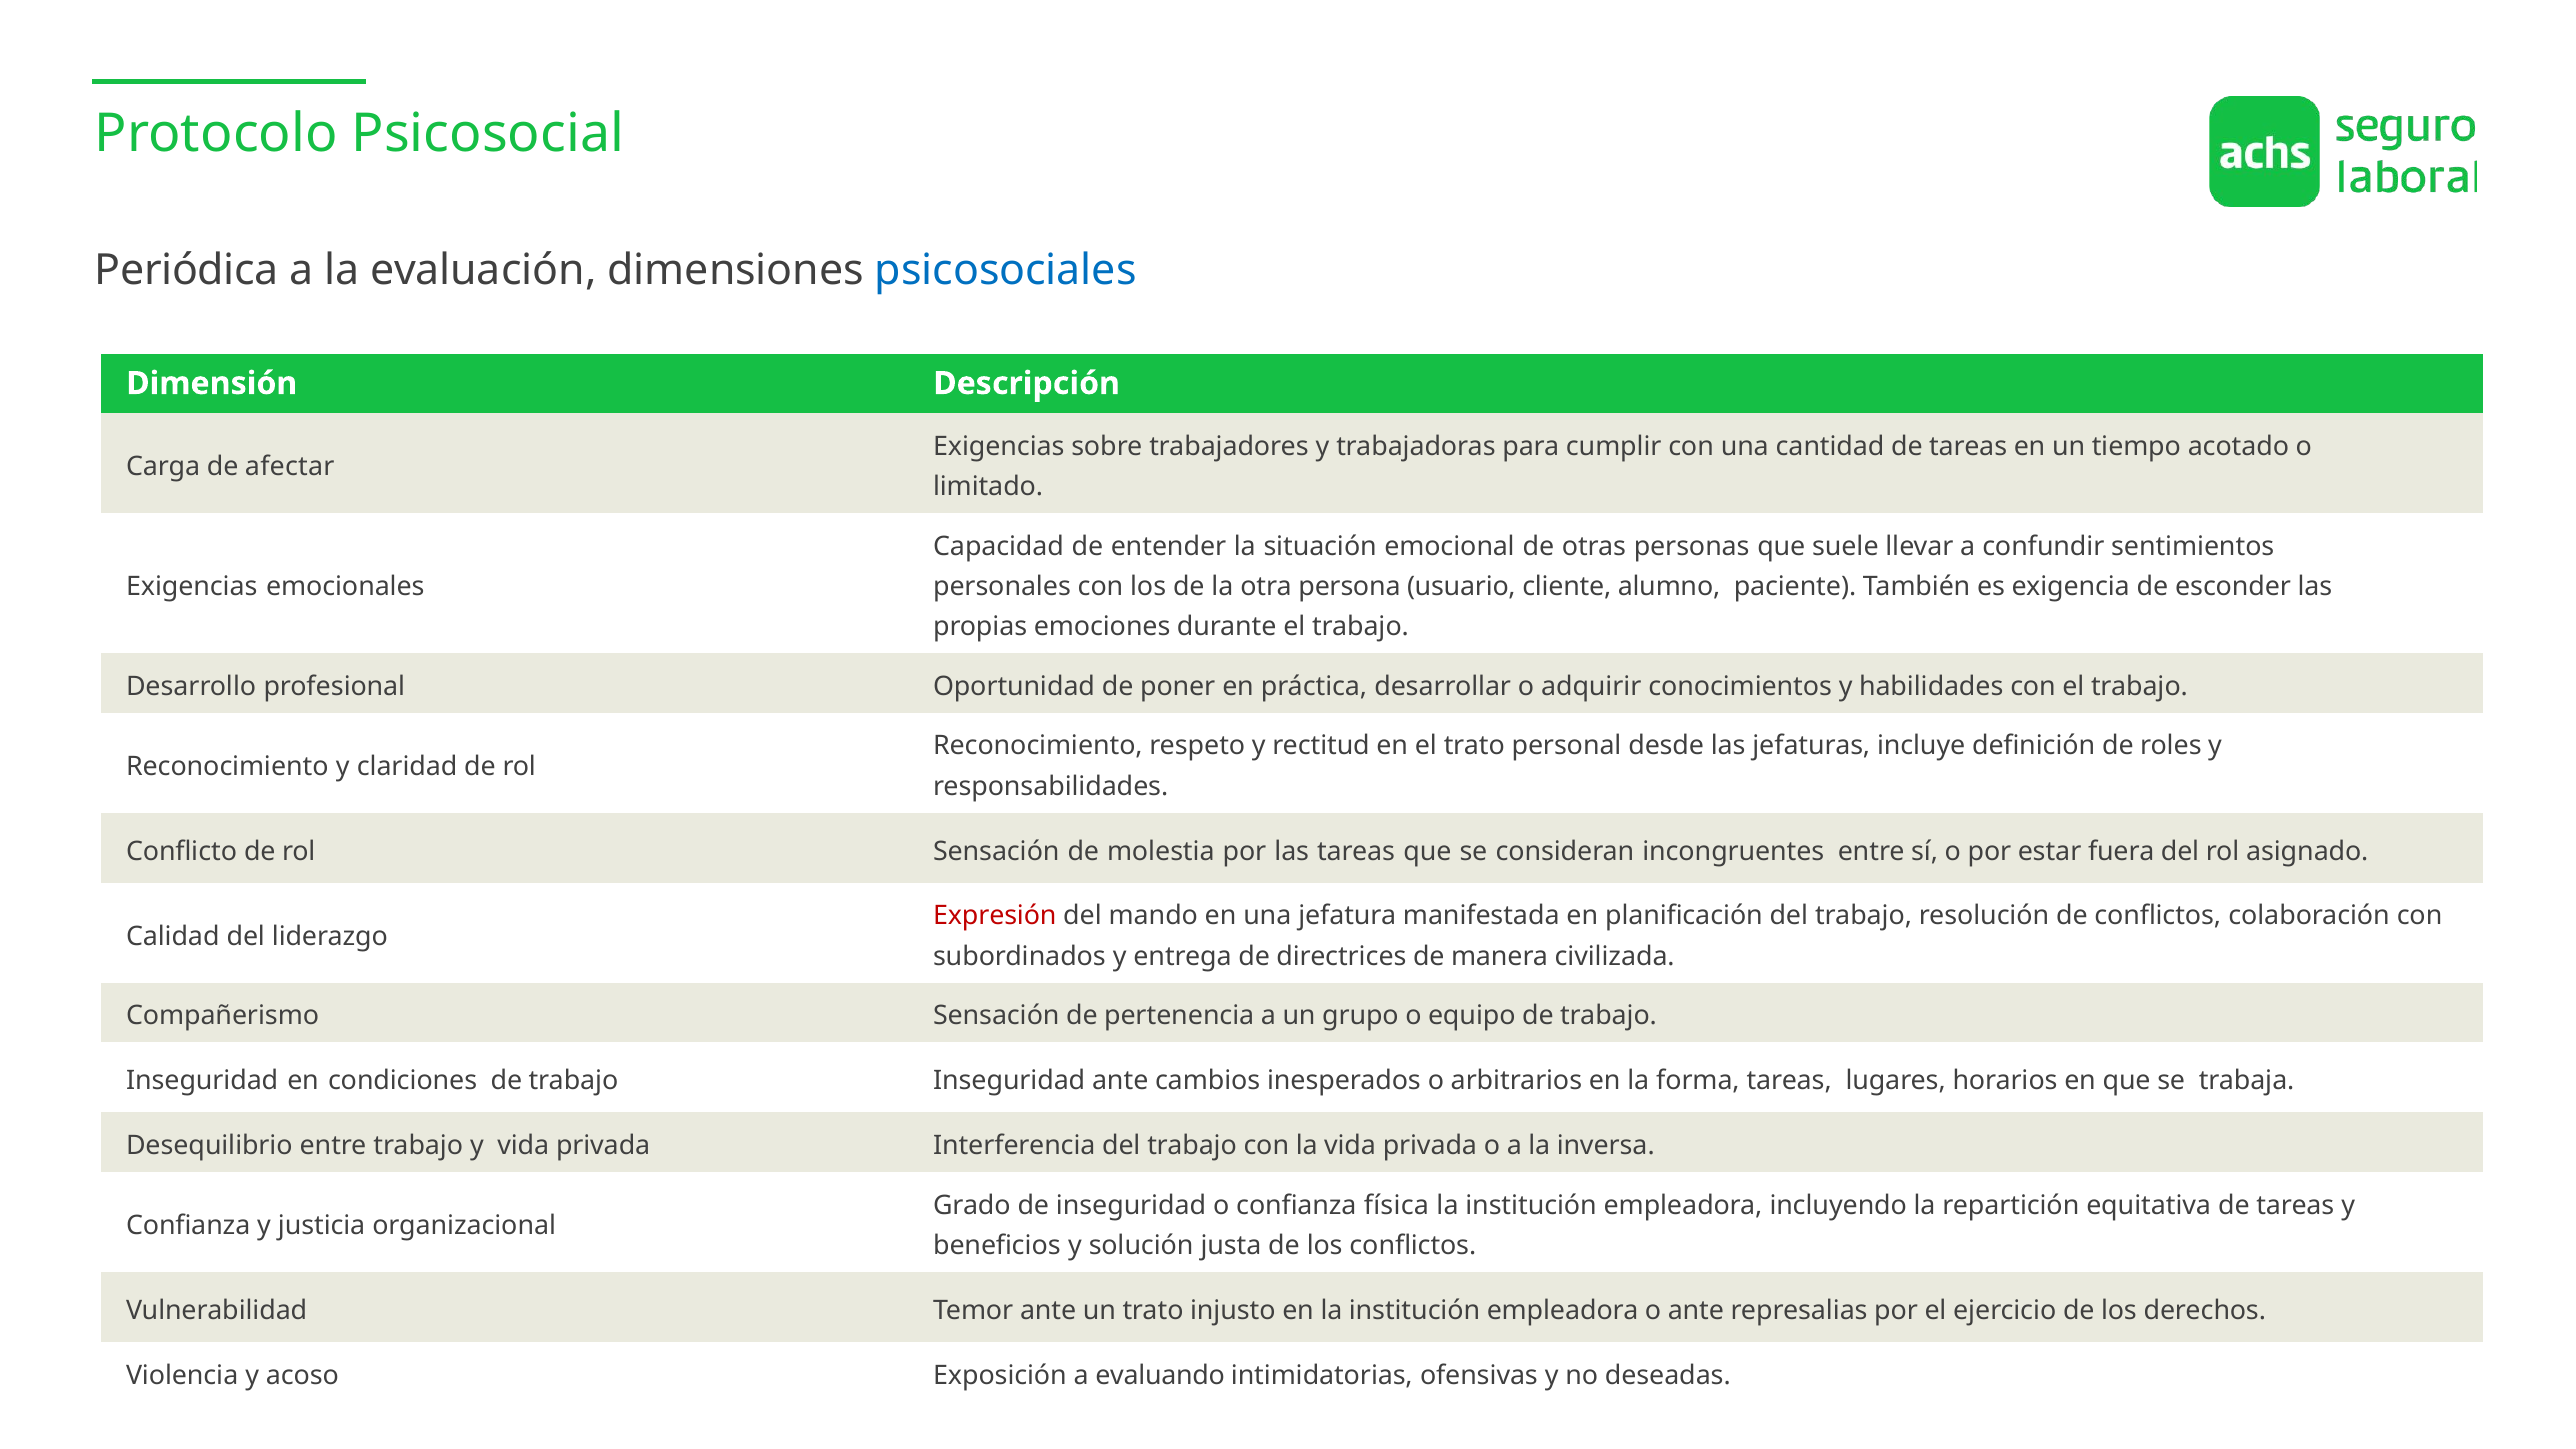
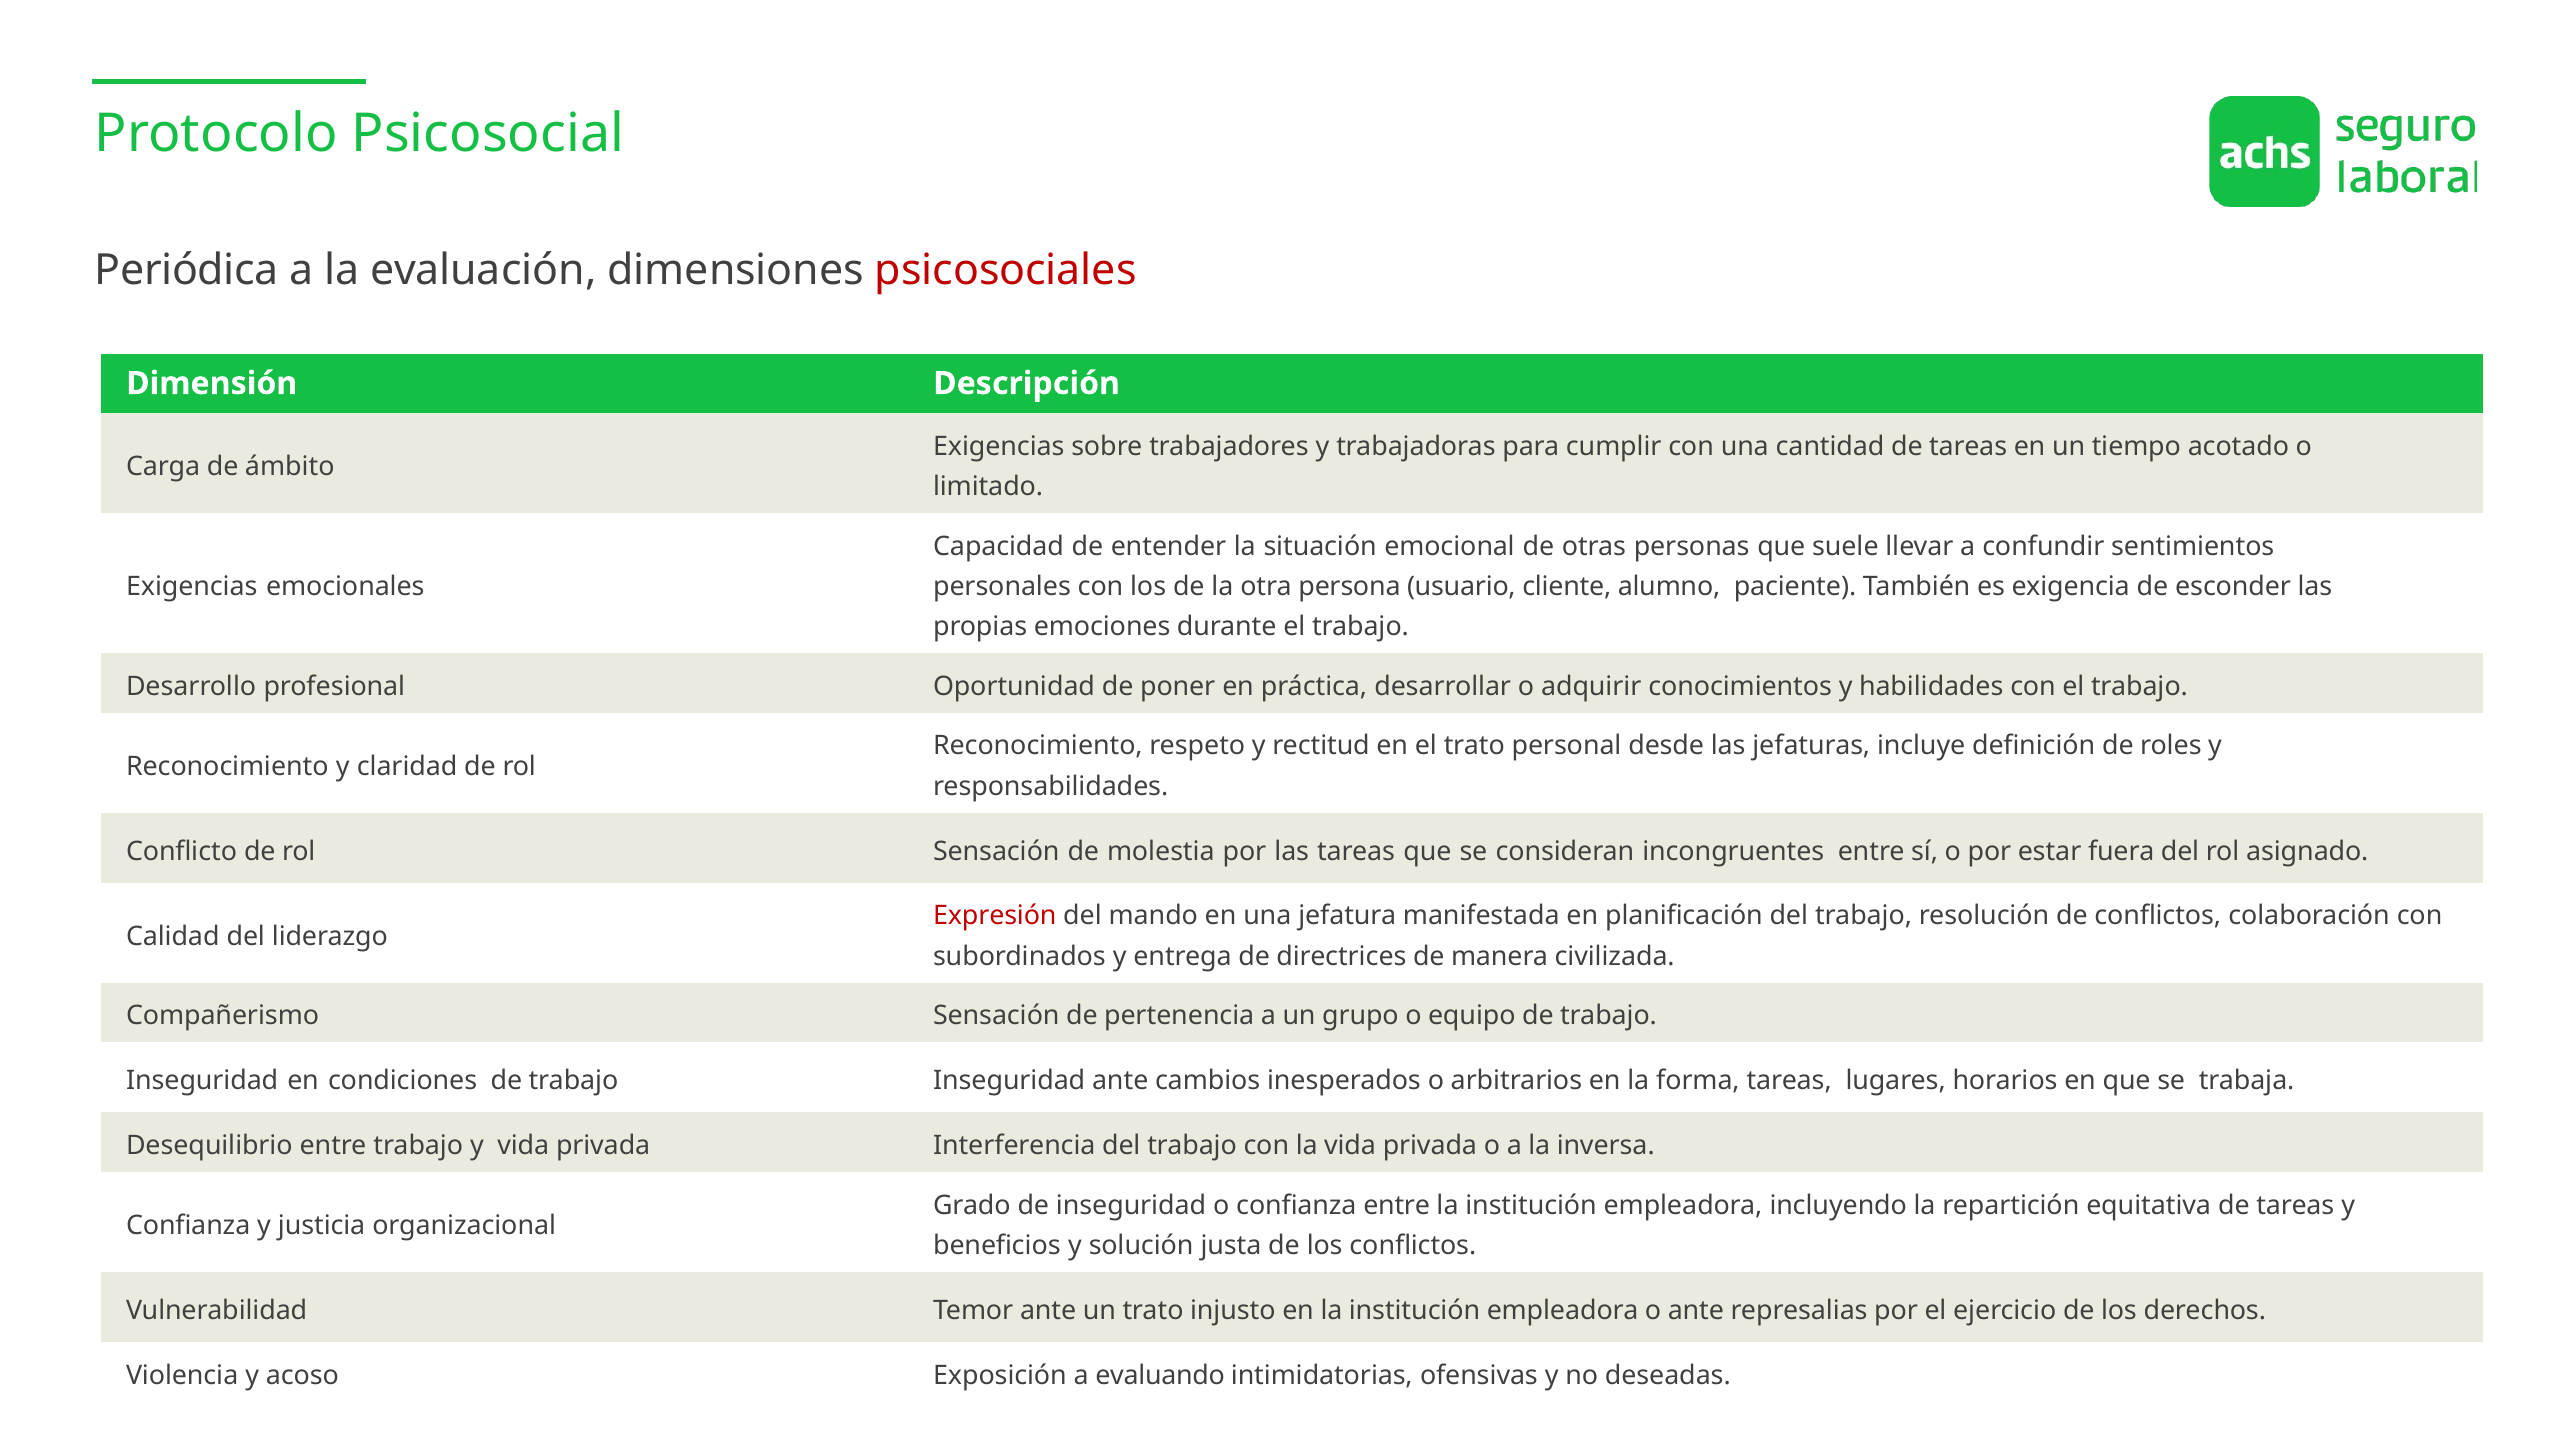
psicosociales colour: blue -> red
afectar: afectar -> ámbito
confianza física: física -> entre
